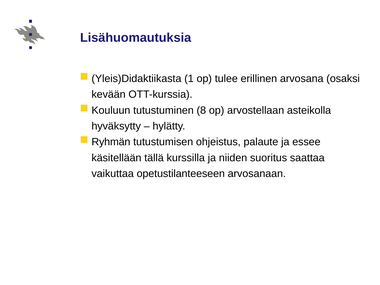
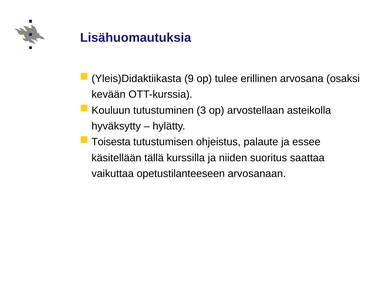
1: 1 -> 9
8: 8 -> 3
Ryhmän: Ryhmän -> Toisesta
